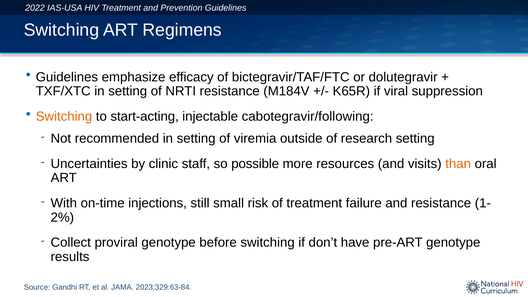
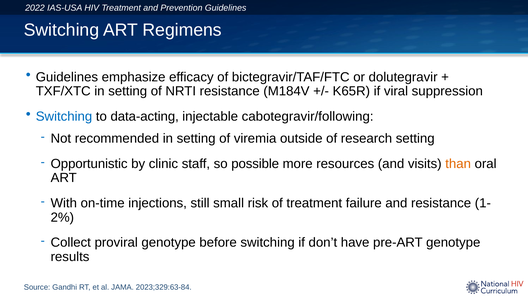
Switching at (64, 116) colour: orange -> blue
start-acting: start-acting -> data-acting
Uncertainties: Uncertainties -> Opportunistic
